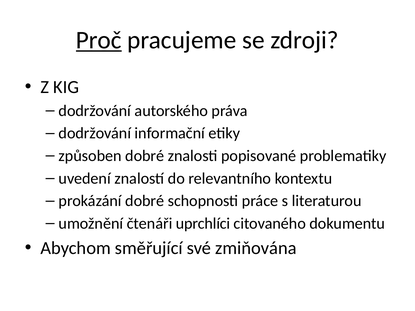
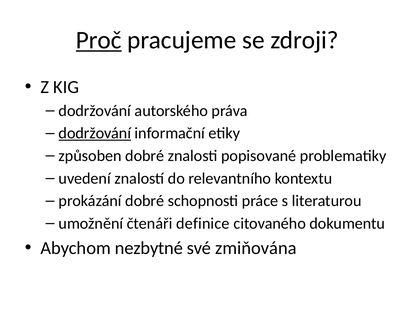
dodržování at (95, 133) underline: none -> present
uprchlíci: uprchlíci -> definice
směřující: směřující -> nezbytné
